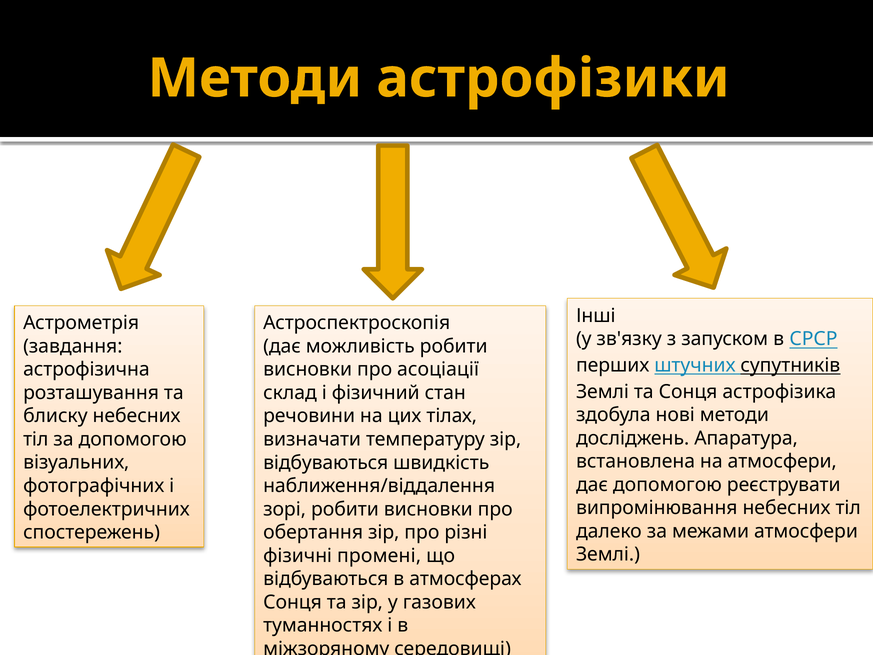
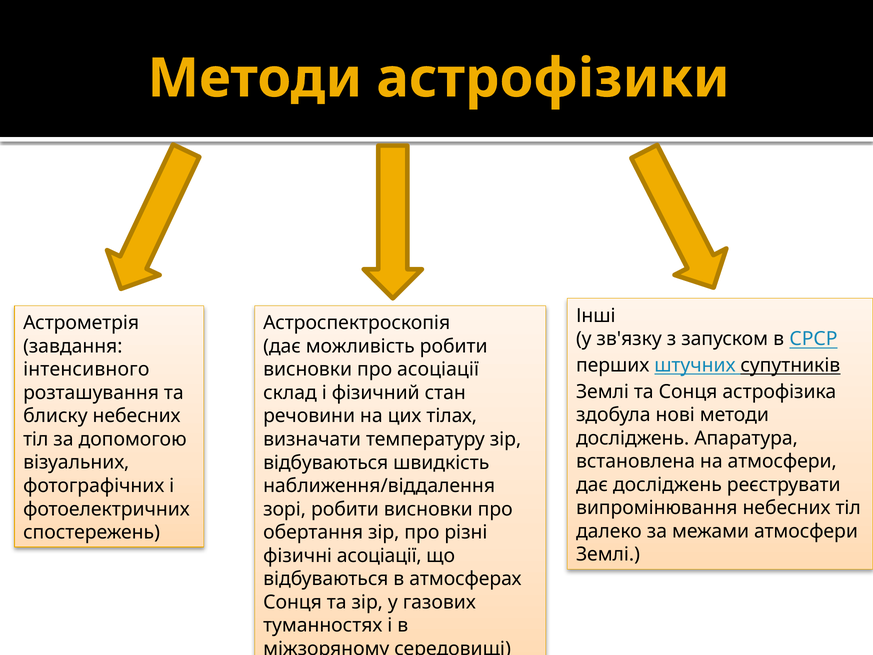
астрофізична: астрофізична -> інтенсивного
дає допомогою: допомогою -> досліджень
фізичні промені: промені -> асоціації
